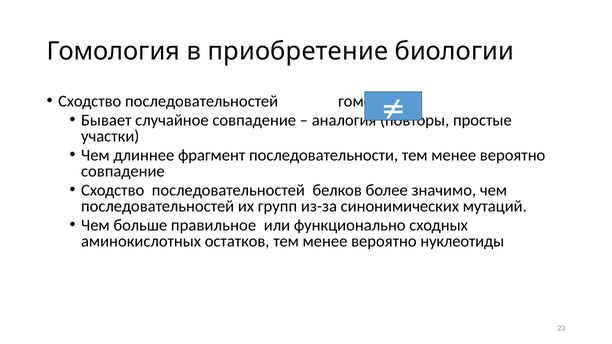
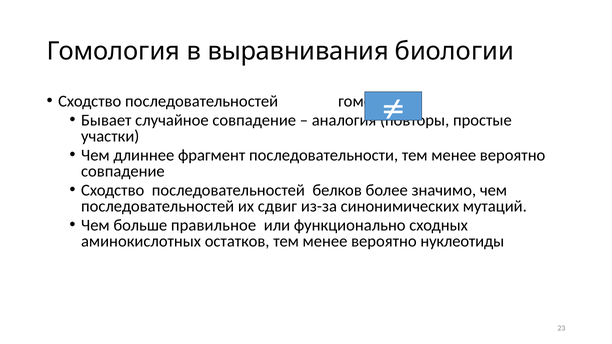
приобретение: приобретение -> выравнивания
групп: групп -> сдвиг
